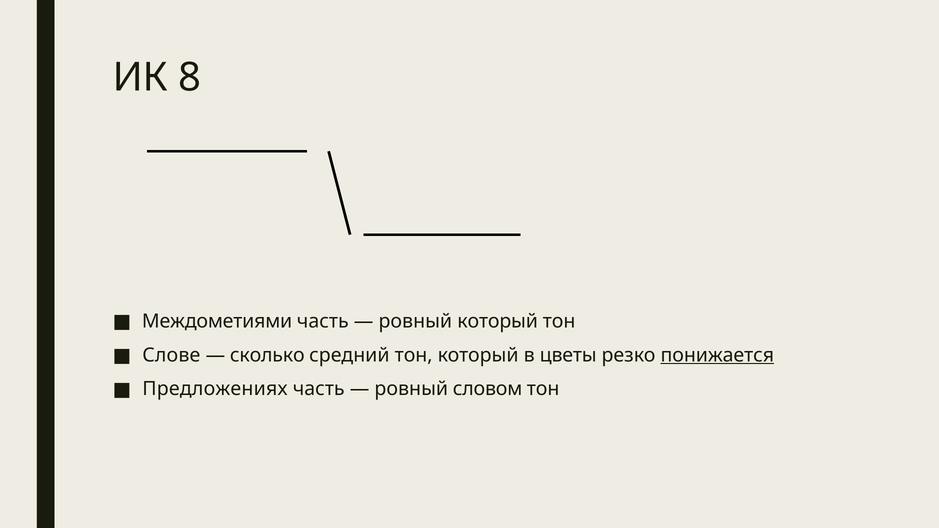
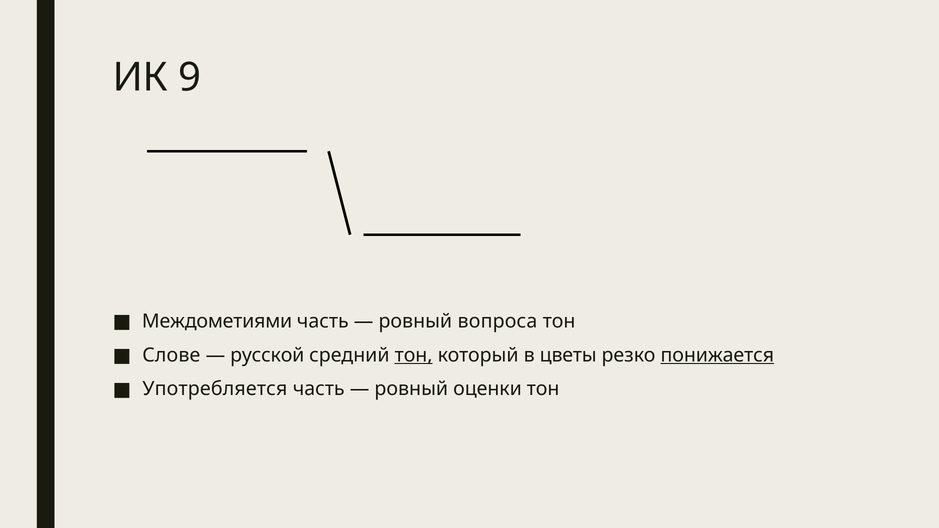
8: 8 -> 9
ровный который: который -> вопроса
сколько: сколько -> русской
тон at (414, 355) underline: none -> present
Предложениях: Предложениях -> Употребляется
словом: словом -> оценки
